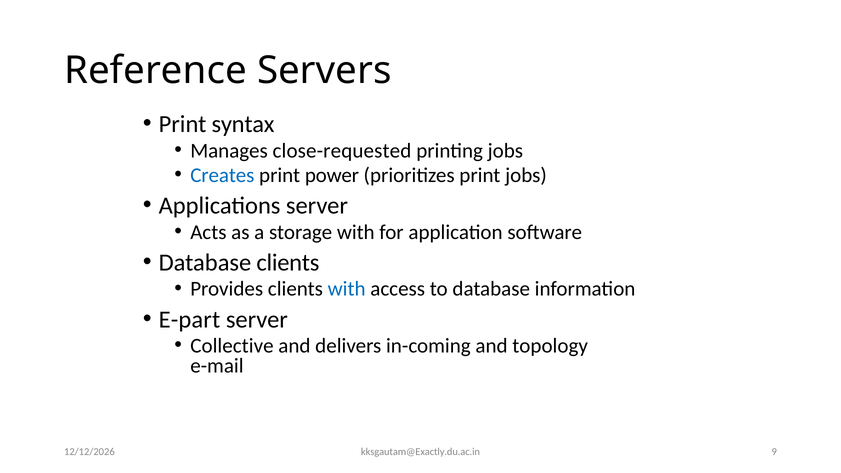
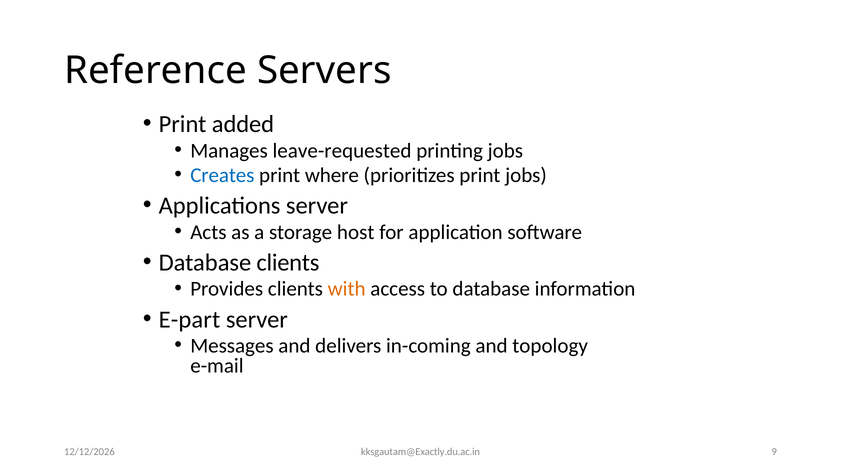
syntax: syntax -> added
close-requested: close-requested -> leave-requested
power: power -> where
storage with: with -> host
with at (347, 289) colour: blue -> orange
Collective: Collective -> Messages
